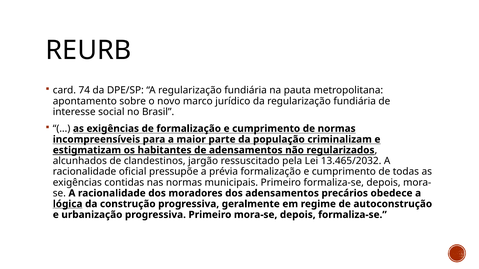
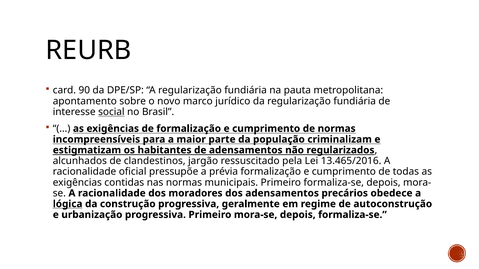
74: 74 -> 90
social underline: none -> present
13.465/2032: 13.465/2032 -> 13.465/2016
